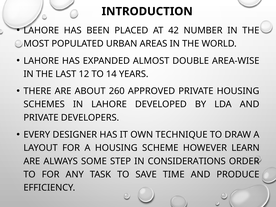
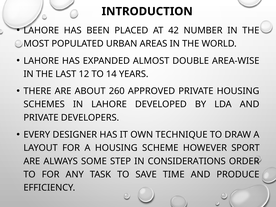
LEARN: LEARN -> SPORT
